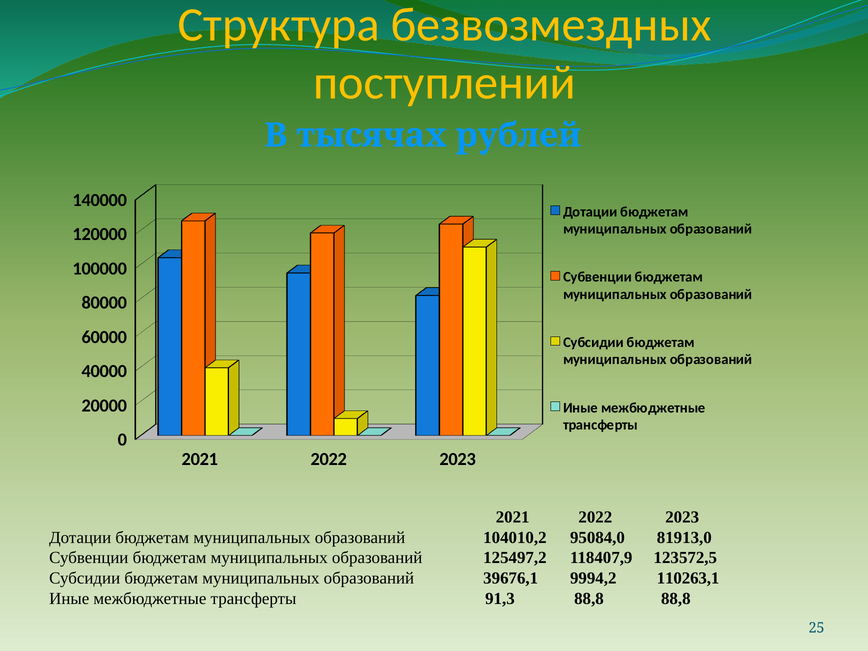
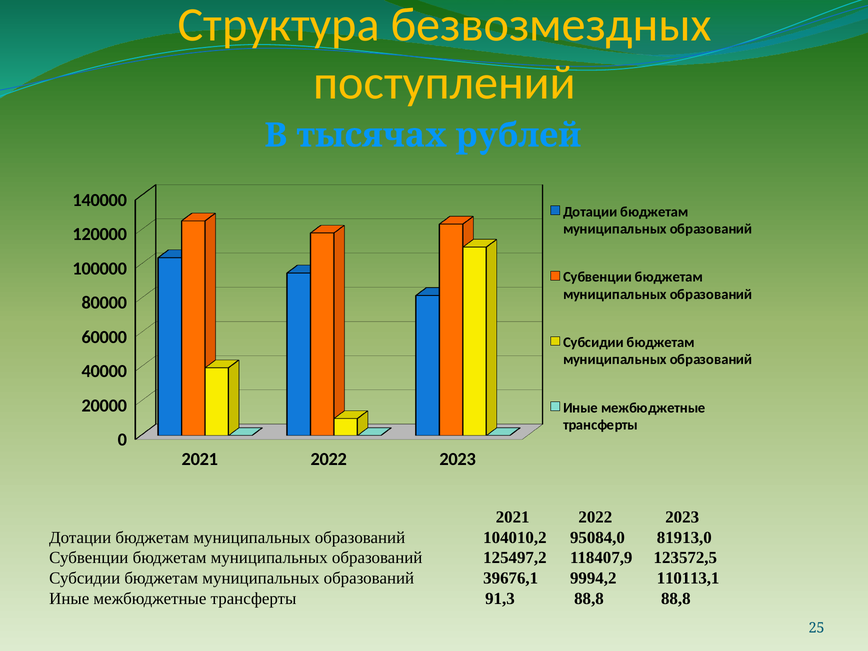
110263,1: 110263,1 -> 110113,1
